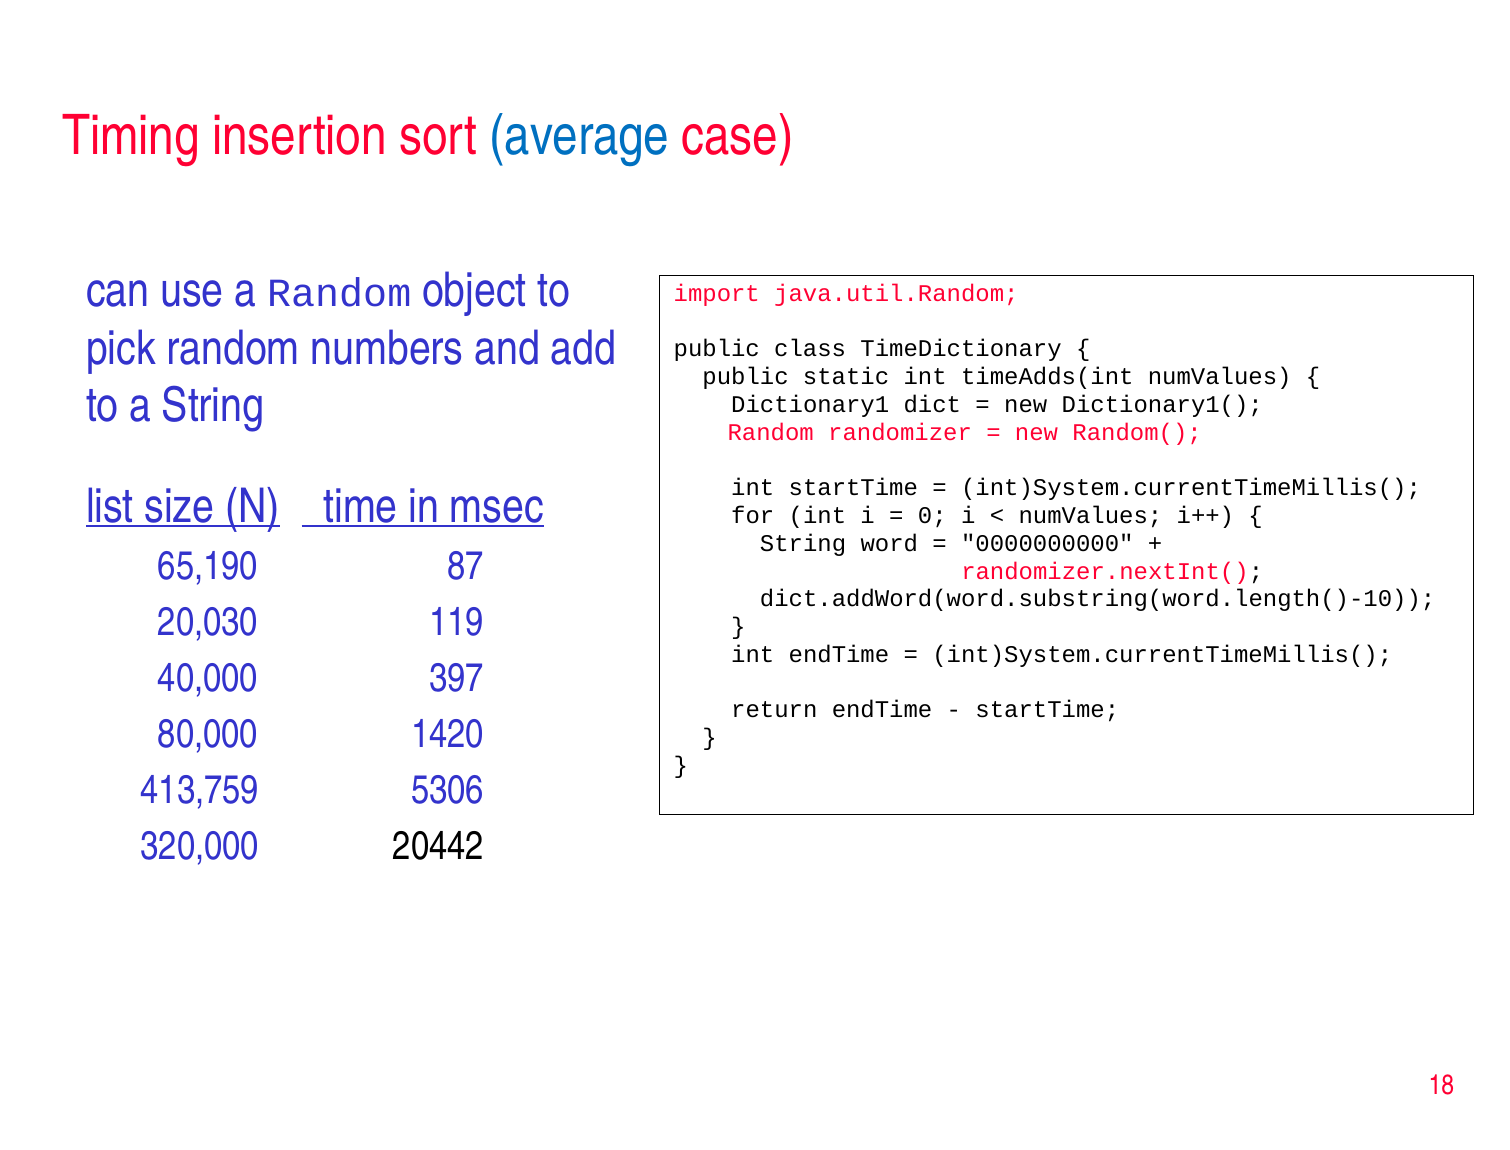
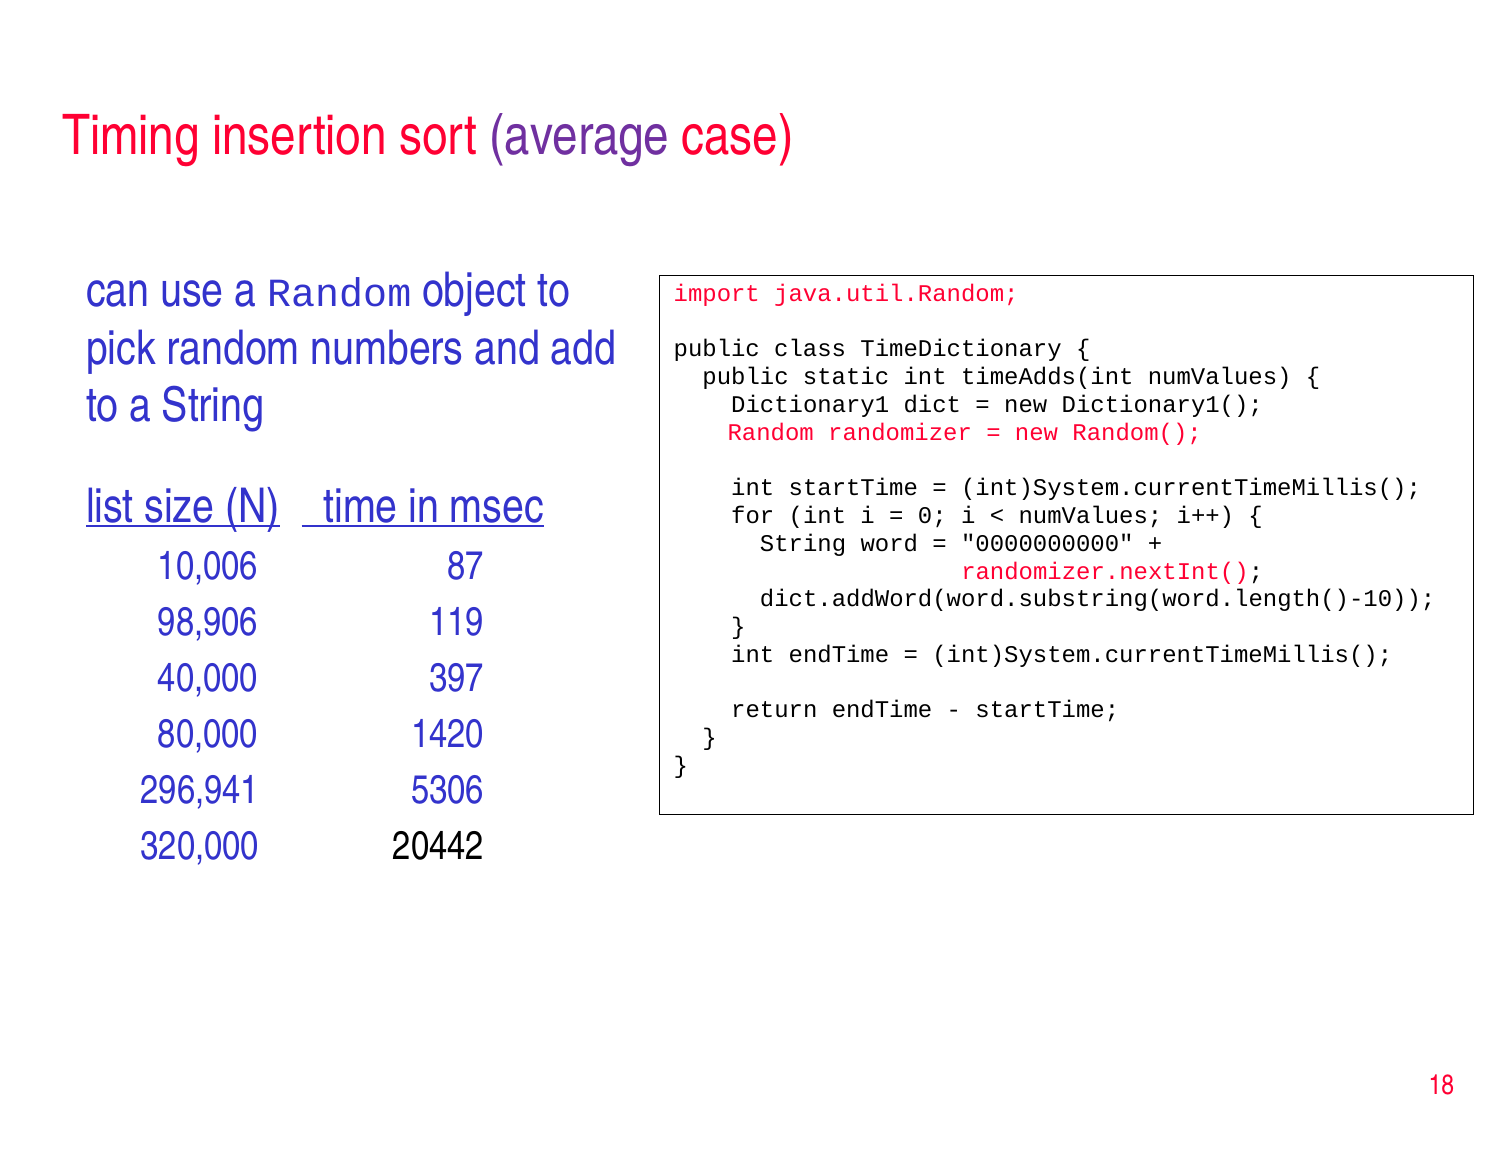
average colour: blue -> purple
65,190: 65,190 -> 10,006
20,030: 20,030 -> 98,906
413,759: 413,759 -> 296,941
